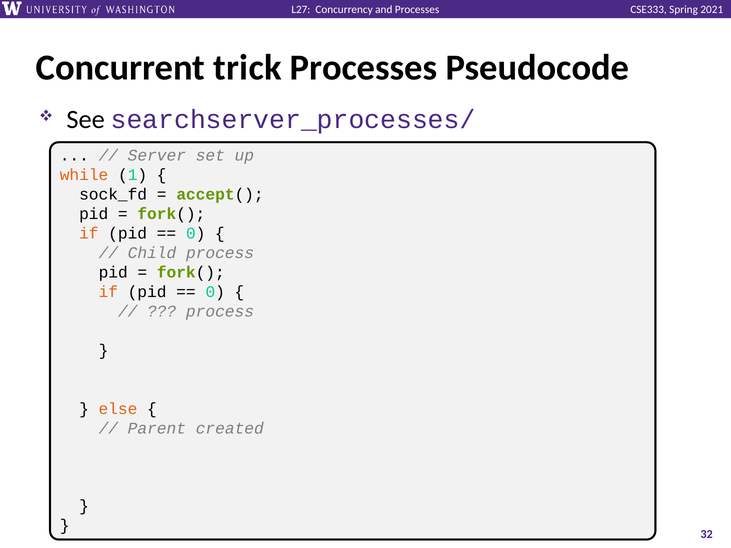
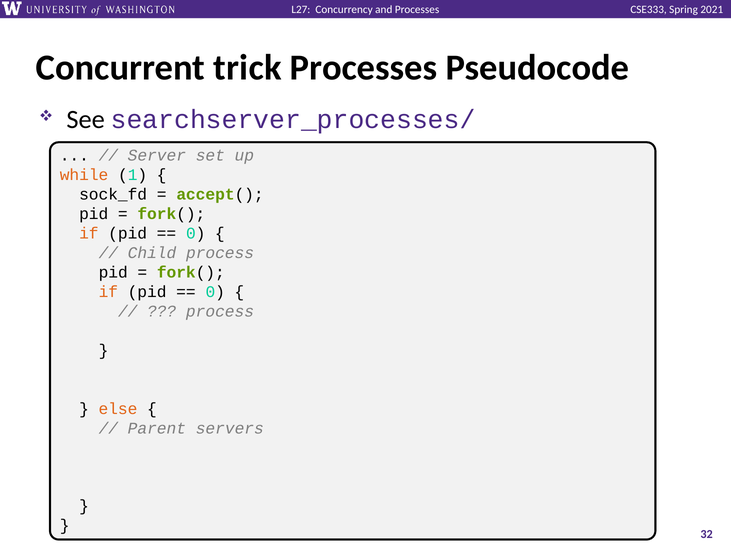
created: created -> servers
